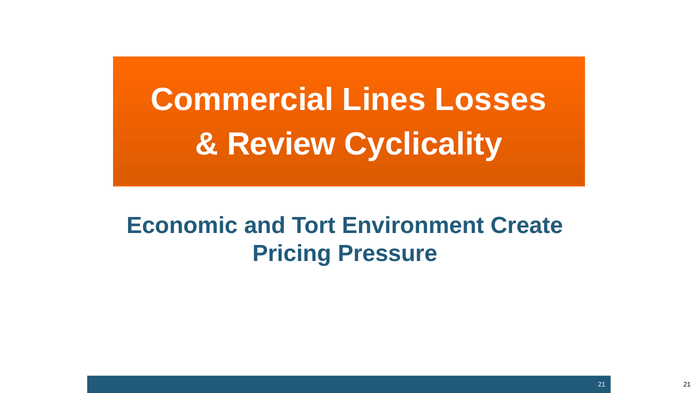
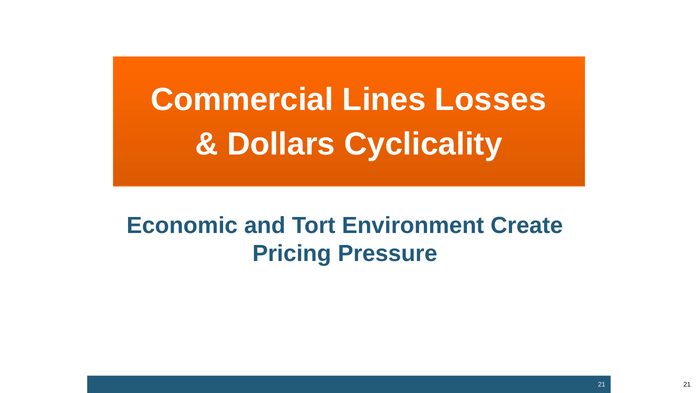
Review: Review -> Dollars
